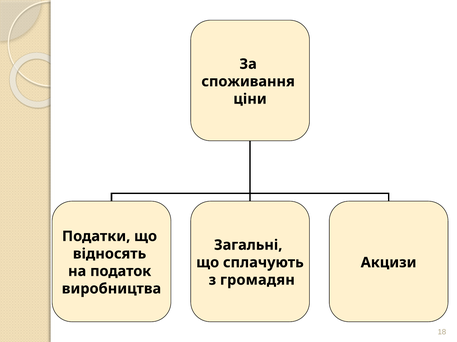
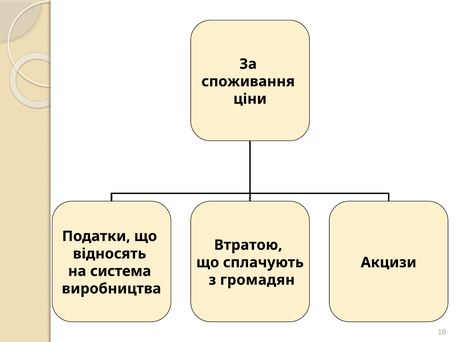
Загальні: Загальні -> Втратою
податок: податок -> система
